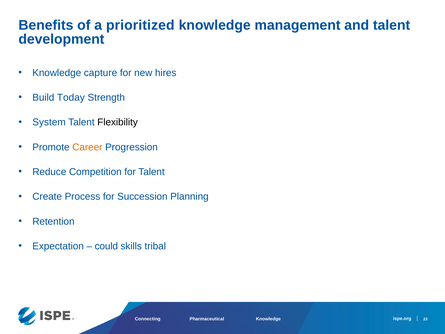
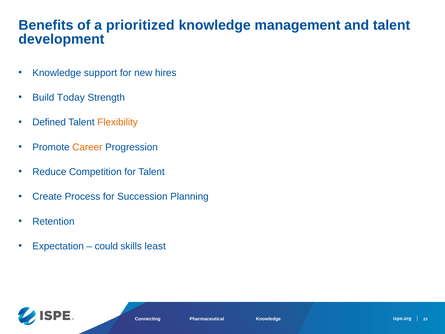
capture: capture -> support
System: System -> Defined
Flexibility colour: black -> orange
tribal: tribal -> least
